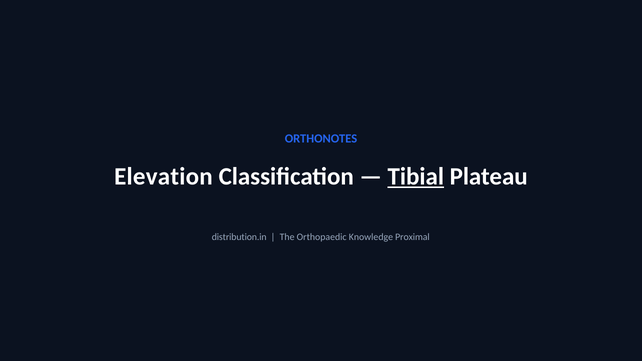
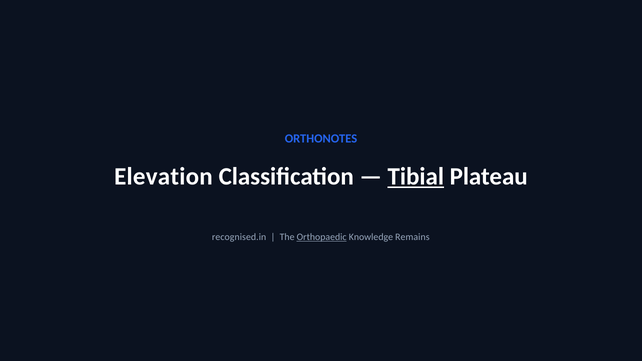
distribution.in: distribution.in -> recognised.in
Orthopaedic underline: none -> present
Proximal: Proximal -> Remains
